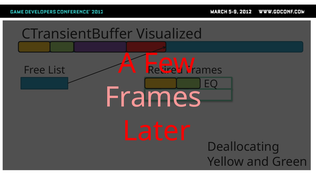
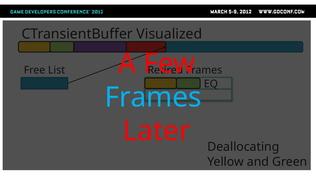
Frames at (153, 97) colour: pink -> light blue
